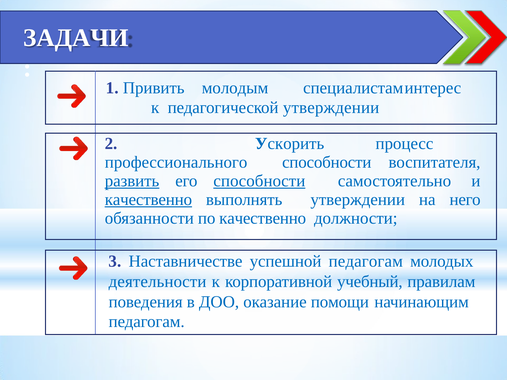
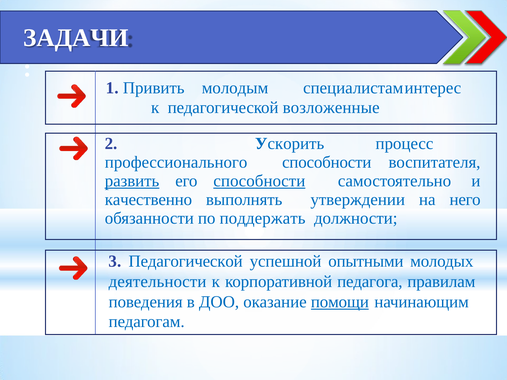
педагогической утверждении: утверждении -> возложенные
качественно at (148, 200) underline: present -> none
по качественно: качественно -> поддержать
3 Наставничестве: Наставничестве -> Педагогической
успешной педагогам: педагогам -> опытными
учебный: учебный -> педагога
помощи underline: none -> present
